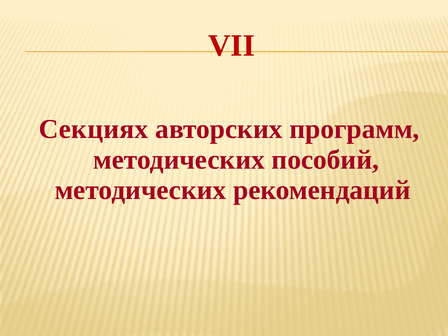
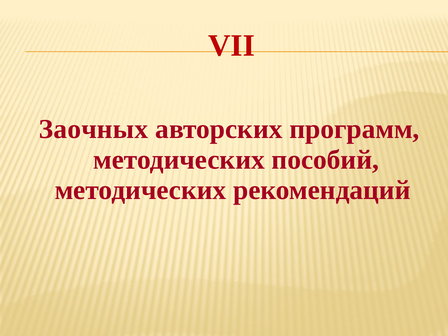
Секциях: Секциях -> Заочных
